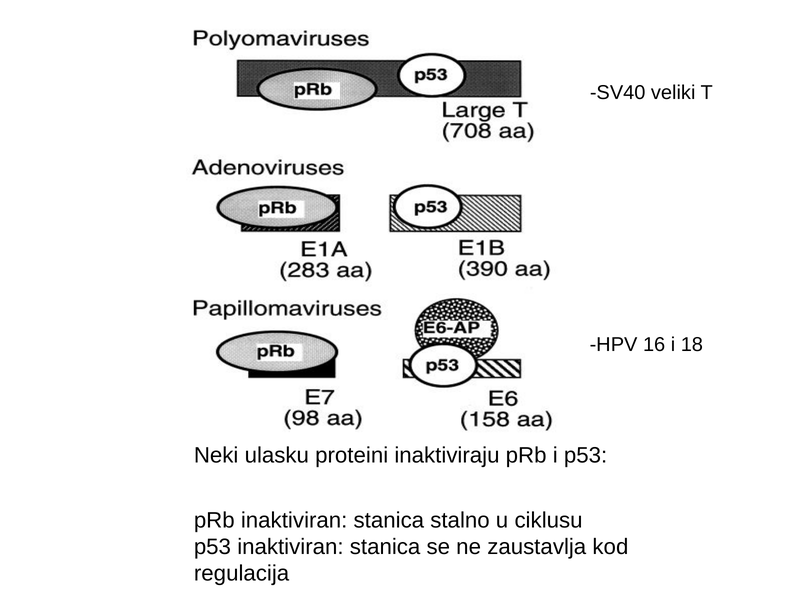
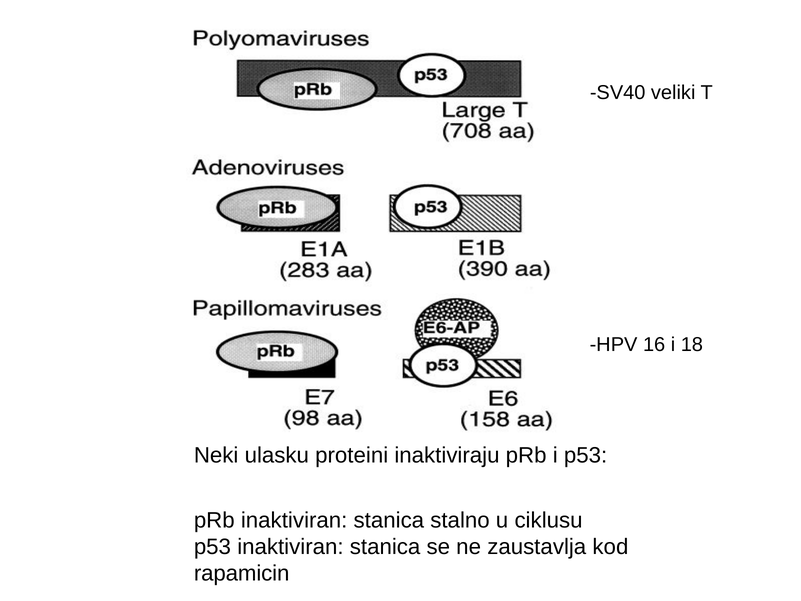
regulacija: regulacija -> rapamicin
